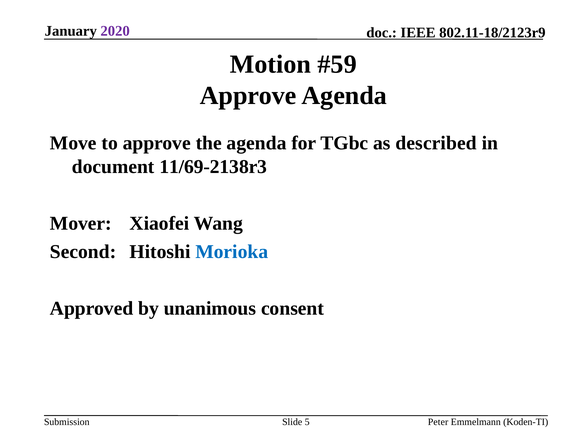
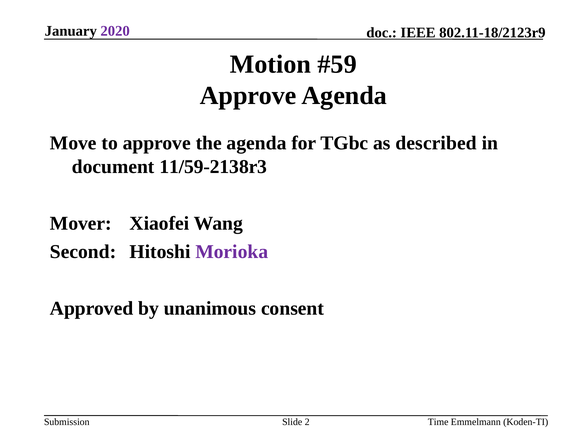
11/69-2138r3: 11/69-2138r3 -> 11/59-2138r3
Morioka colour: blue -> purple
5: 5 -> 2
Peter: Peter -> Time
